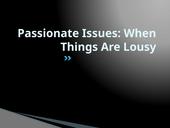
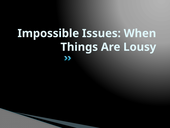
Passionate: Passionate -> Impossible
